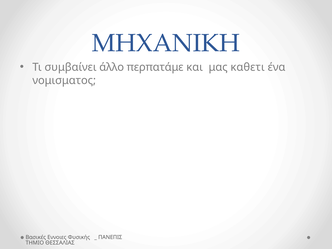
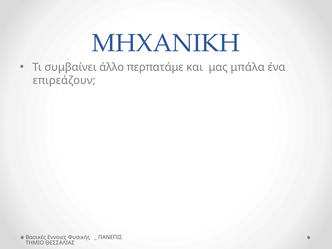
καθετι: καθετι -> μπάλα
νομισματος: νομισματος -> επιρεάζουν
